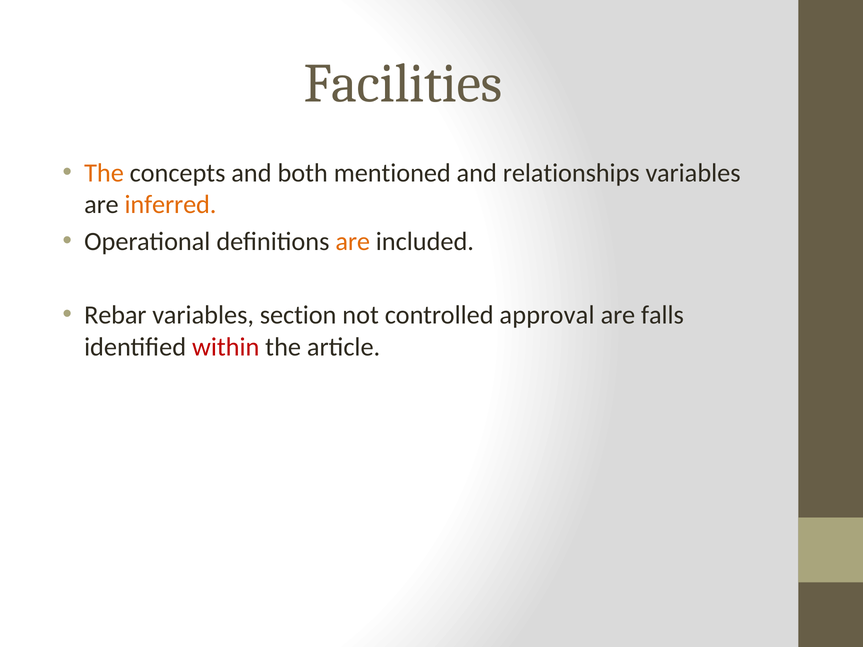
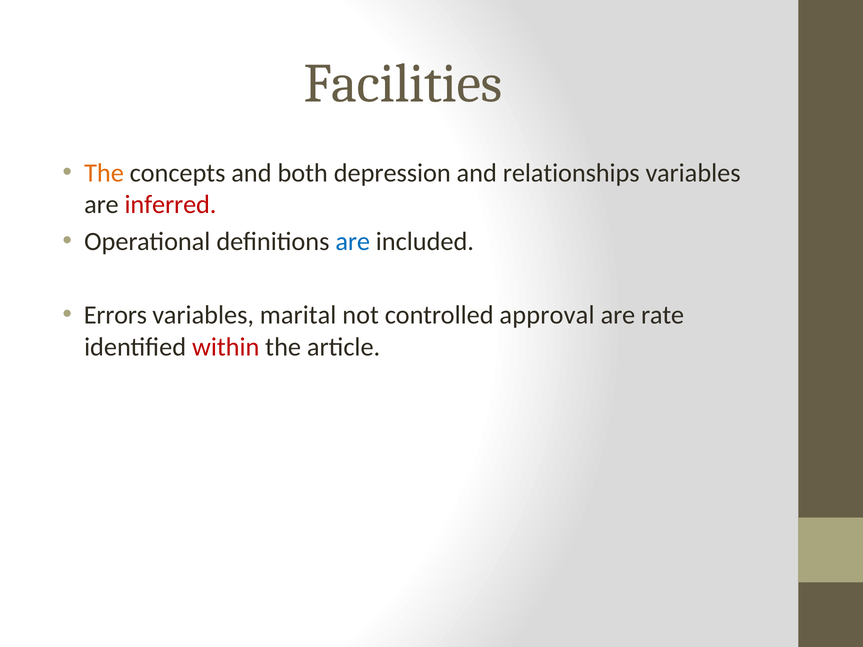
mentioned: mentioned -> depression
inferred colour: orange -> red
are at (353, 242) colour: orange -> blue
Rebar: Rebar -> Errors
section: section -> marital
falls: falls -> rate
